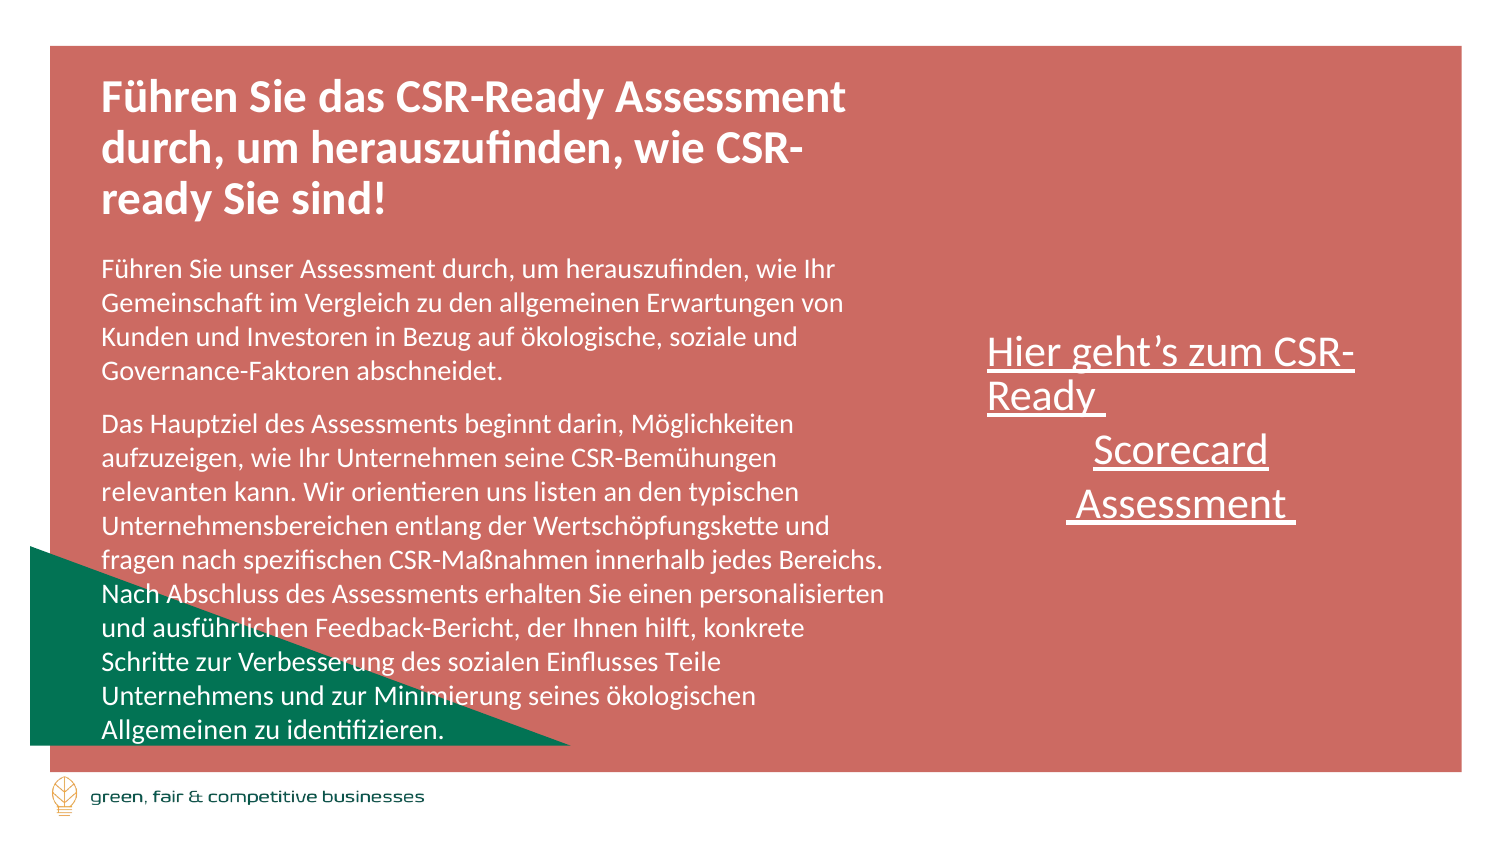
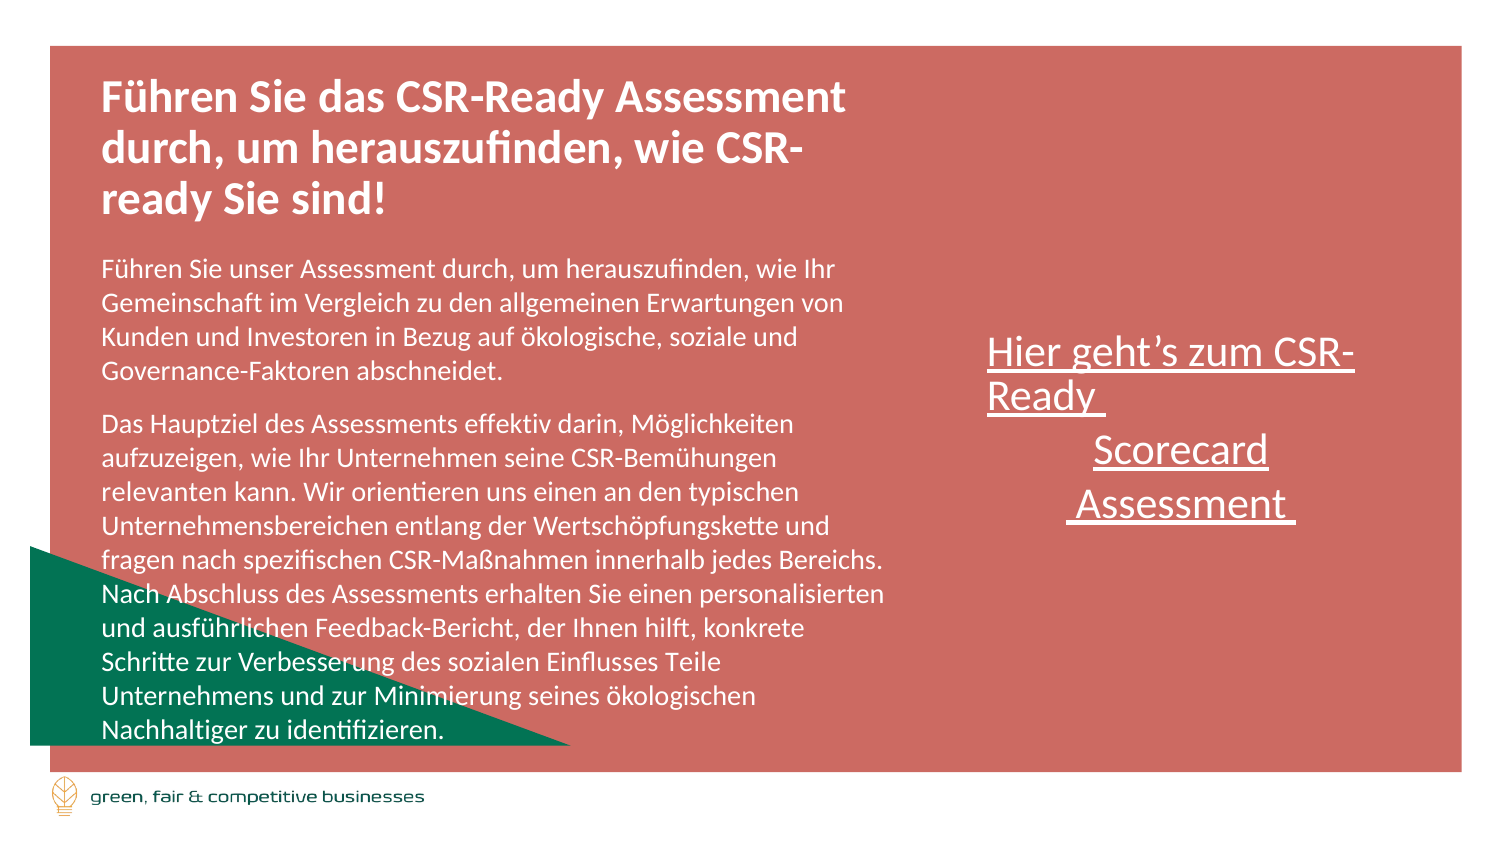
beginnt: beginnt -> effektiv
uns listen: listen -> einen
Allgemeinen at (175, 730): Allgemeinen -> Nachhaltiger
